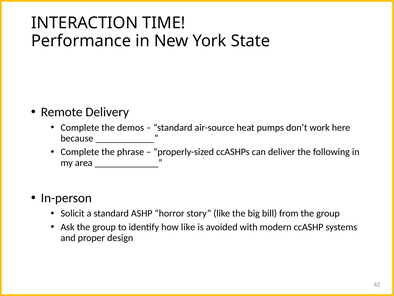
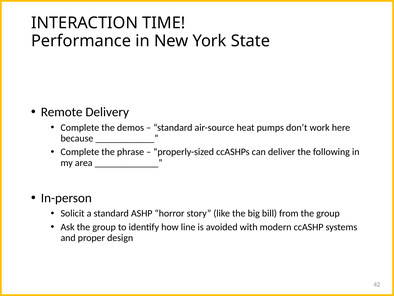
how like: like -> line
